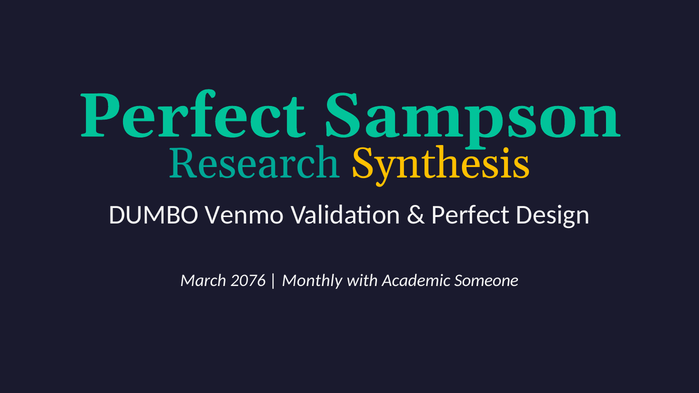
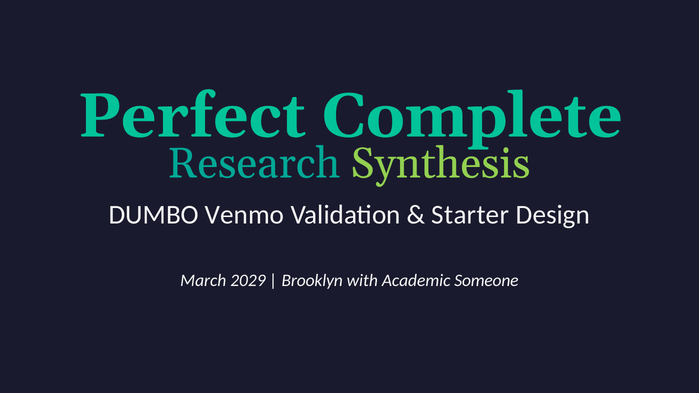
Sampson: Sampson -> Complete
Synthesis colour: yellow -> light green
Perfect at (471, 215): Perfect -> Starter
2076: 2076 -> 2029
Monthly: Monthly -> Brooklyn
